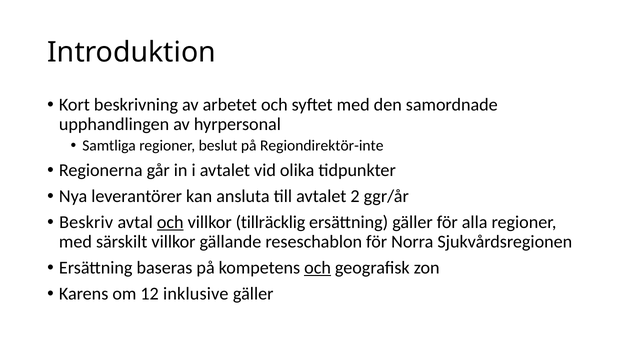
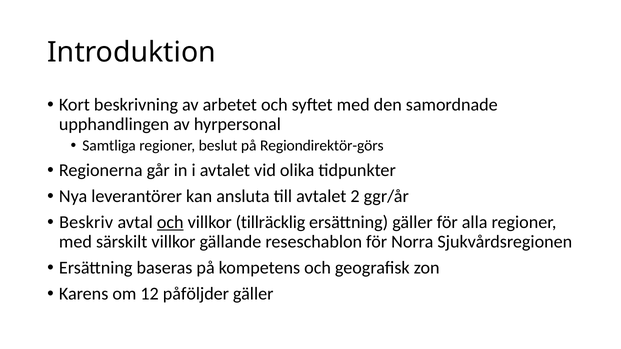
Regiondirektör-inte: Regiondirektör-inte -> Regiondirektör-görs
och at (318, 268) underline: present -> none
inklusive: inklusive -> påföljder
